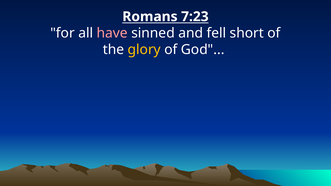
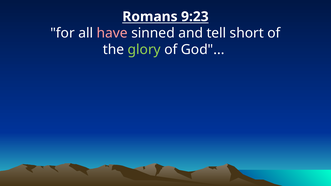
7:23: 7:23 -> 9:23
fell: fell -> tell
glory colour: yellow -> light green
